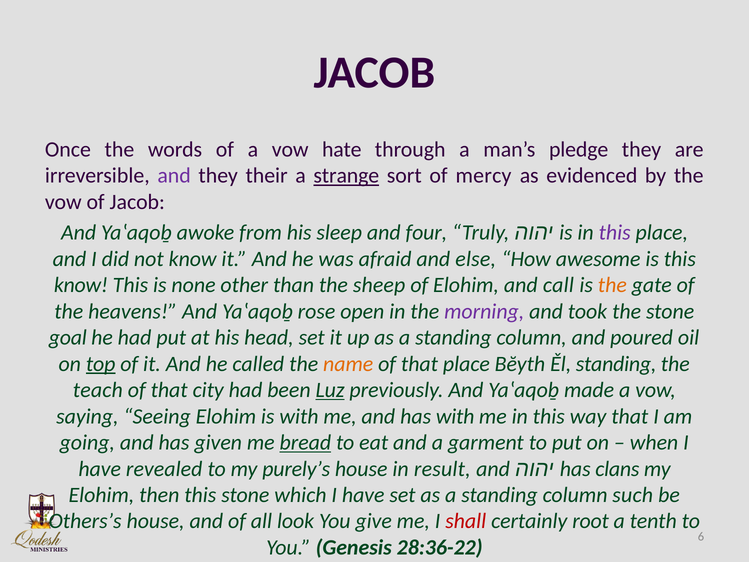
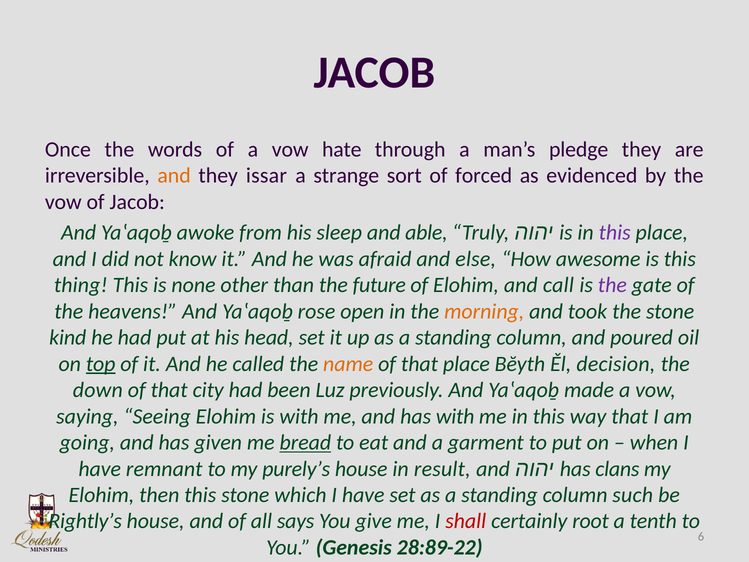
and at (174, 176) colour: purple -> orange
their: their -> issar
strange underline: present -> none
mercy: mercy -> forced
four: four -> able
know at (81, 285): know -> thing
sheep: sheep -> future
the at (612, 285) colour: orange -> purple
morning colour: purple -> orange
goal: goal -> kind
Ěl standing: standing -> decision
teach: teach -> down
Luz underline: present -> none
revealed: revealed -> remnant
Others’s: Others’s -> Rightly’s
look: look -> says
28:36-22: 28:36-22 -> 28:89-22
